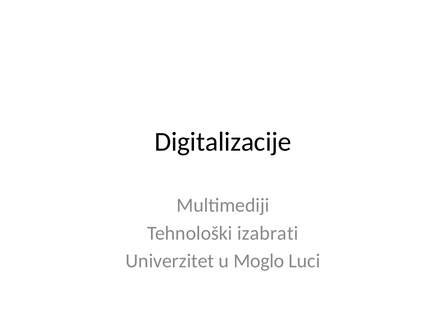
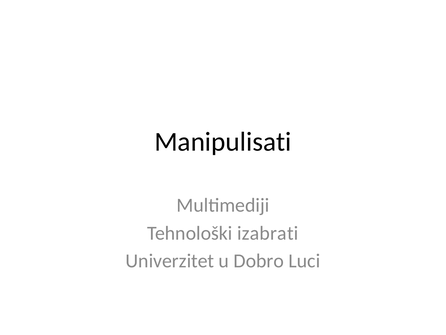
Digitalizacije: Digitalizacije -> Manipulisati
Moglo: Moglo -> Dobro
